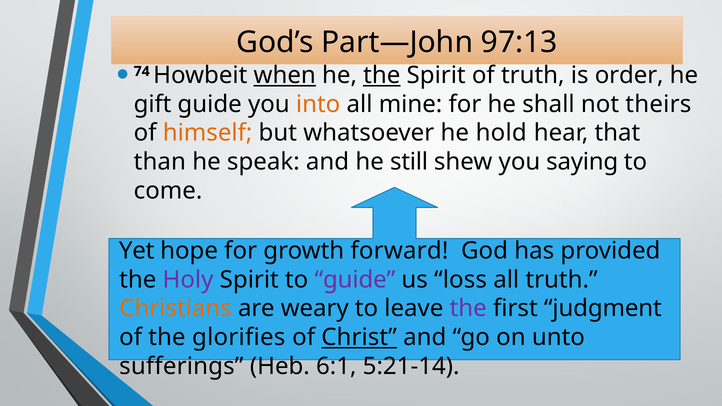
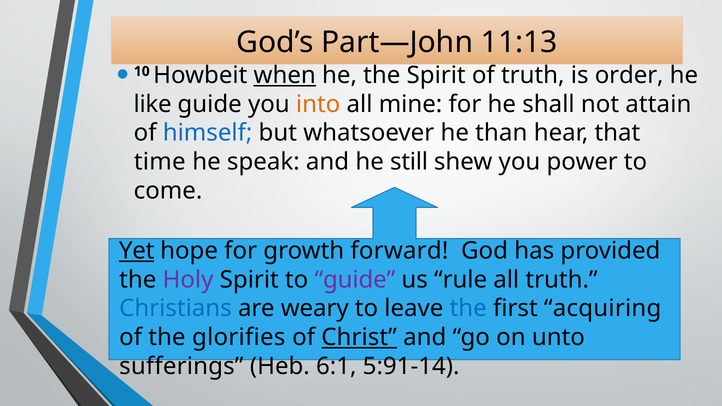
97:13: 97:13 -> 11:13
74: 74 -> 10
the at (382, 75) underline: present -> none
gift: gift -> like
theirs: theirs -> attain
himself colour: orange -> blue
hold: hold -> than
than: than -> time
saying: saying -> power
Yet underline: none -> present
loss: loss -> rule
Christians colour: orange -> blue
the at (468, 309) colour: purple -> blue
judgment: judgment -> acquiring
5:21-14: 5:21-14 -> 5:91-14
